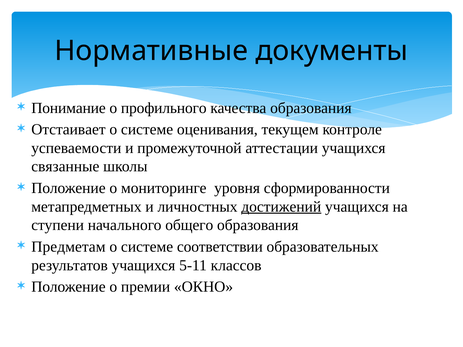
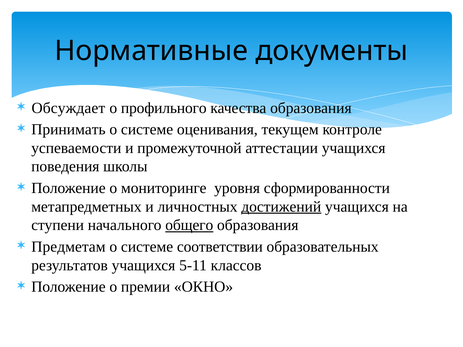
Понимание: Понимание -> Обсуждает
Отстаивает: Отстаивает -> Принимать
связанные: связанные -> поведения
общего underline: none -> present
